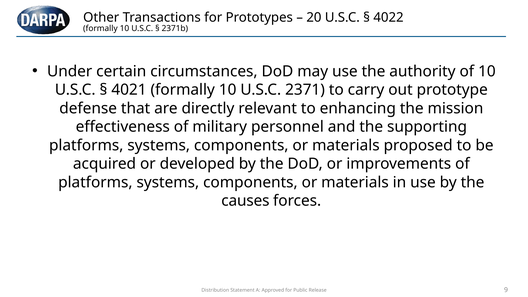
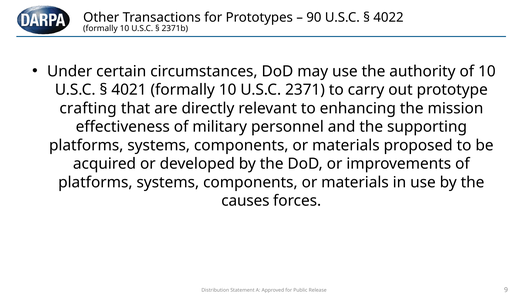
20: 20 -> 90
defense: defense -> crafting
